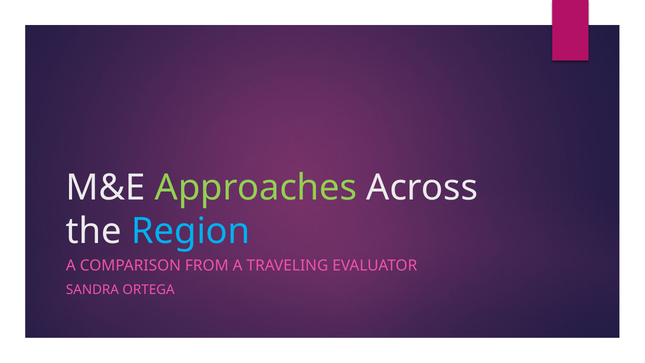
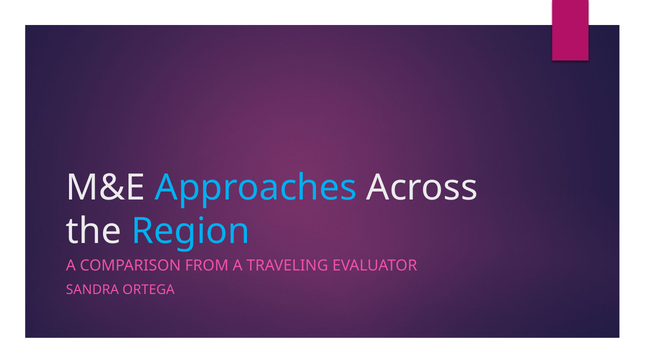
Approaches colour: light green -> light blue
